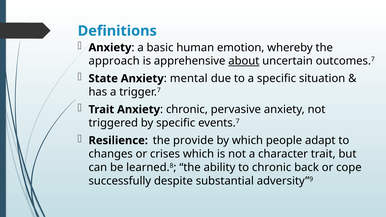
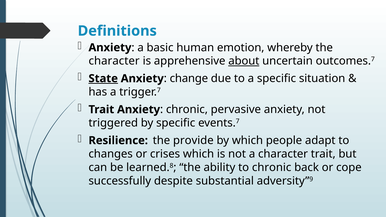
approach at (114, 61): approach -> character
State underline: none -> present
mental: mental -> change
